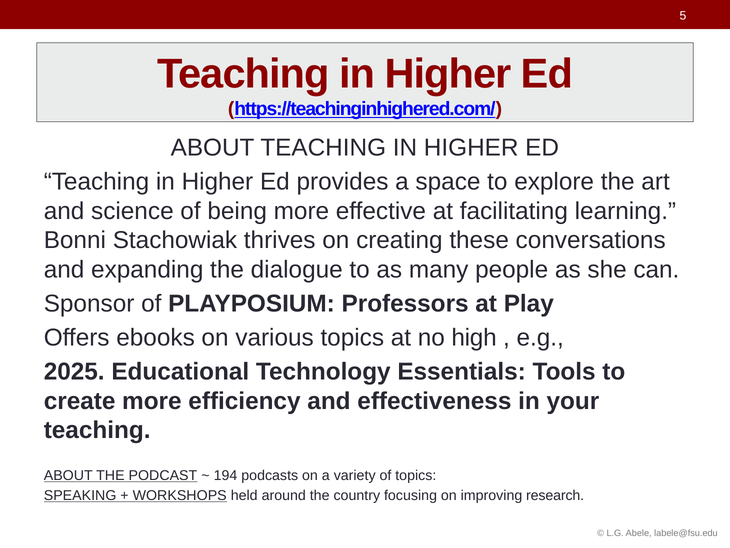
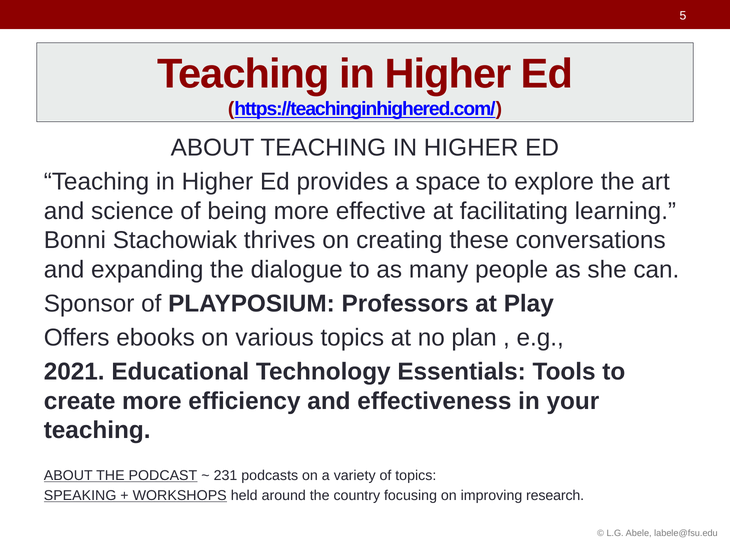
high: high -> plan
2025: 2025 -> 2021
194: 194 -> 231
